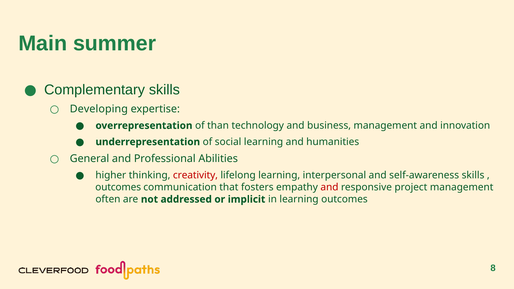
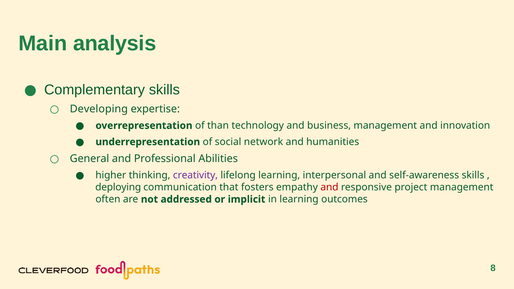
summer: summer -> analysis
social learning: learning -> network
creativity colour: red -> purple
outcomes at (118, 187): outcomes -> deploying
